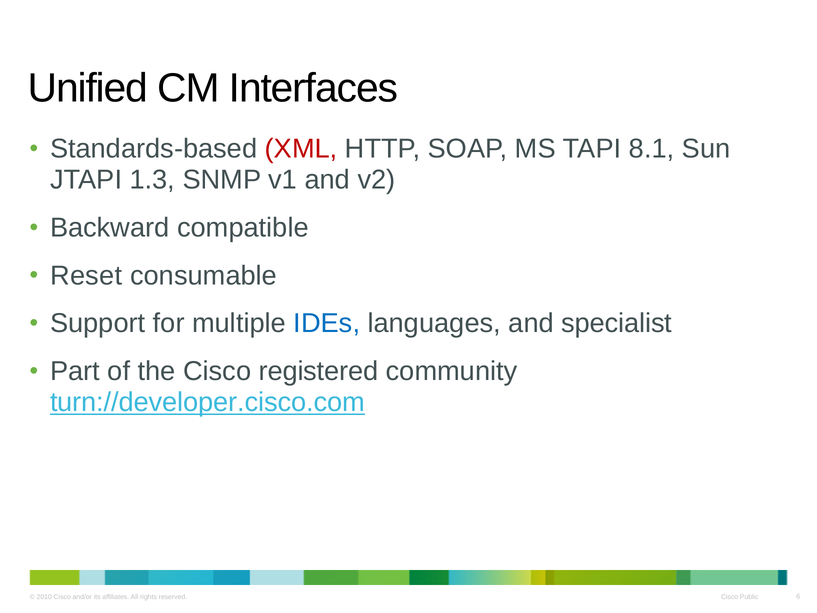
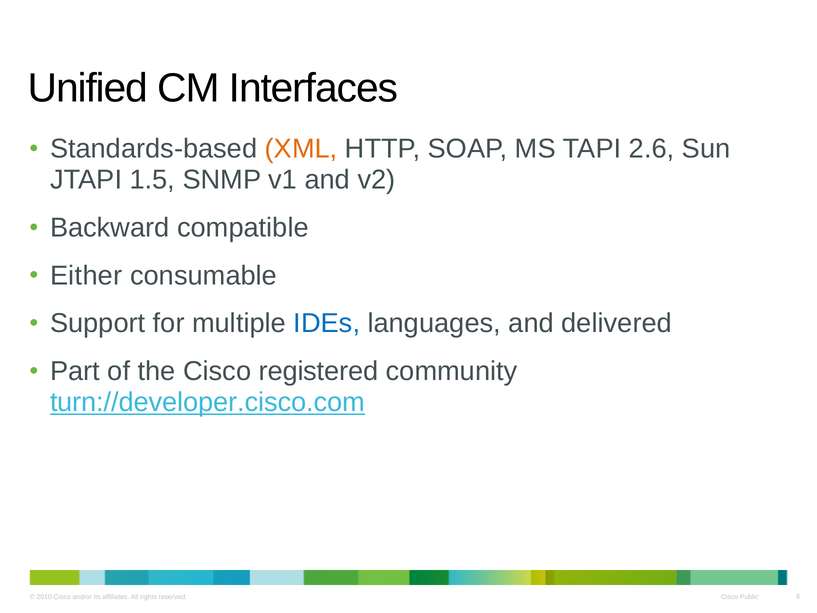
XML colour: red -> orange
8.1: 8.1 -> 2.6
1.3: 1.3 -> 1.5
Reset: Reset -> Either
specialist: specialist -> delivered
